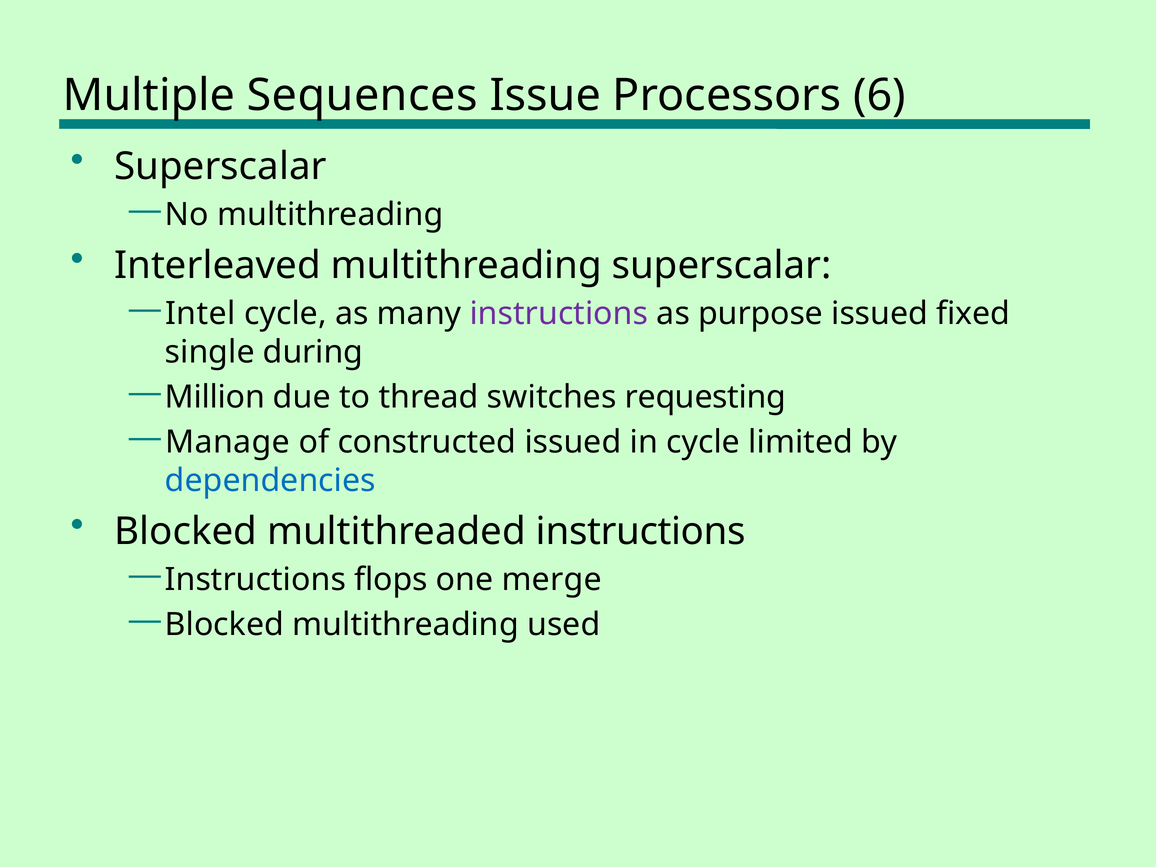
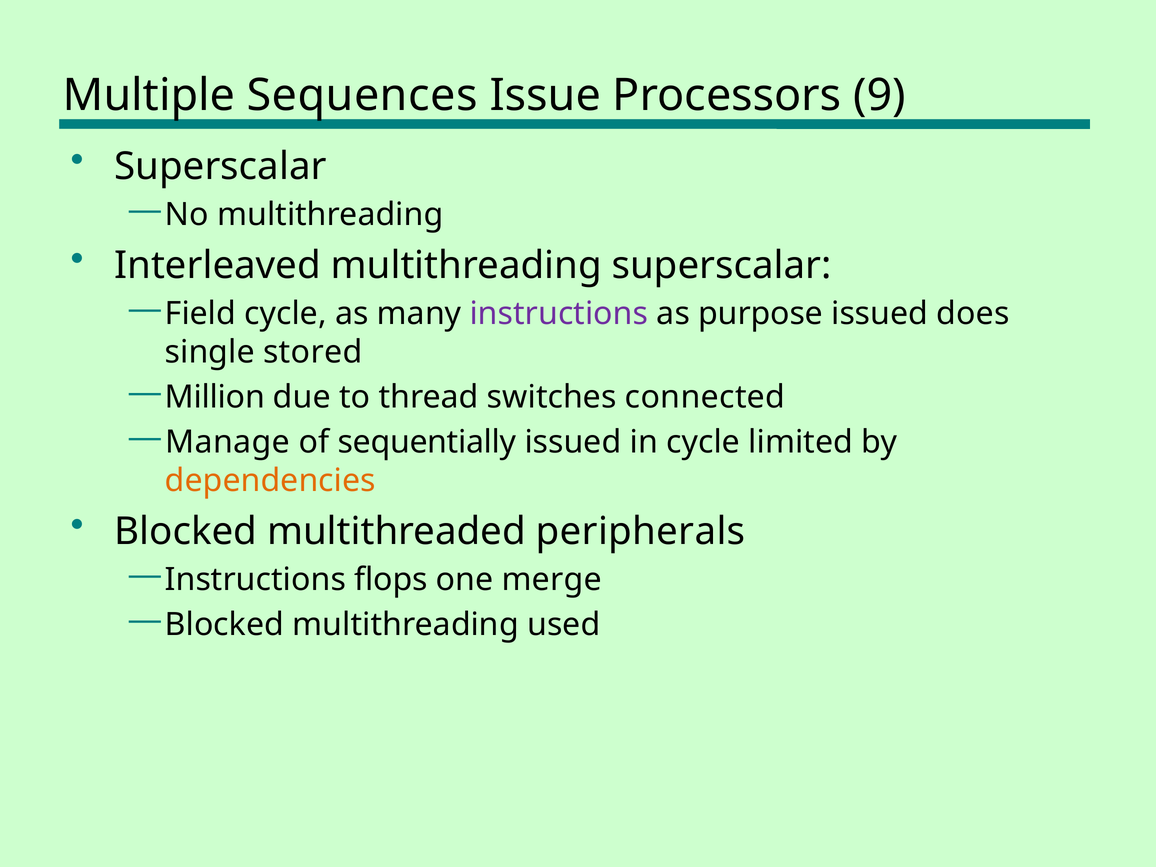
6: 6 -> 9
Intel: Intel -> Field
fixed: fixed -> does
during: during -> stored
requesting: requesting -> connected
constructed: constructed -> sequentially
dependencies colour: blue -> orange
multithreaded instructions: instructions -> peripherals
